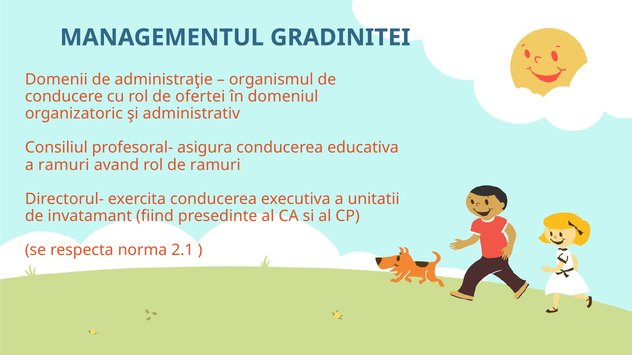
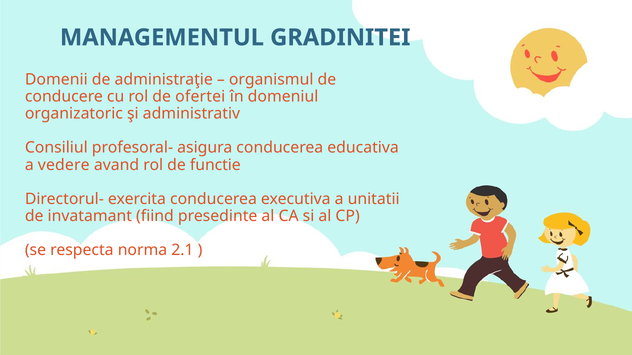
a ramuri: ramuri -> vedere
de ramuri: ramuri -> functie
